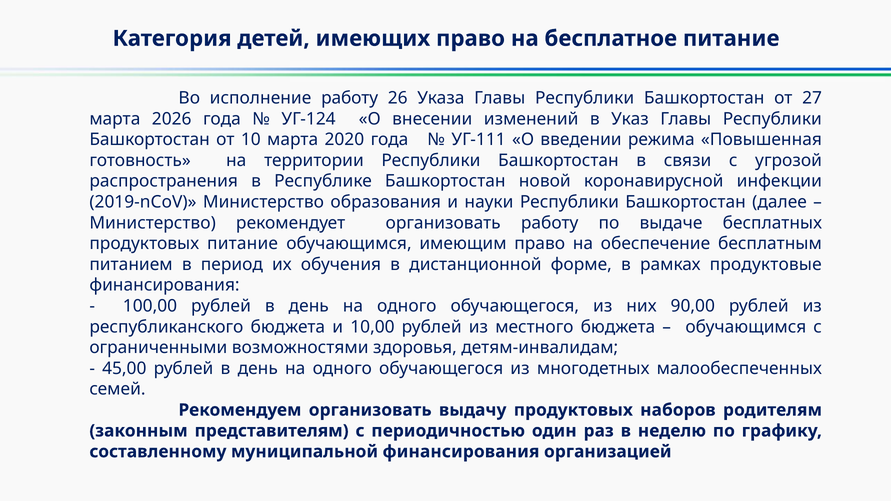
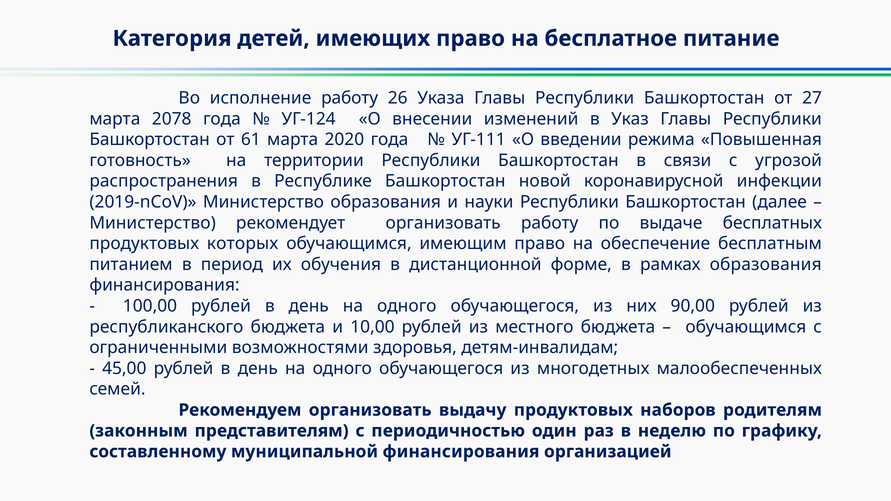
2026: 2026 -> 2078
10: 10 -> 61
продуктовых питание: питание -> которых
рамках продуктовые: продуктовые -> образования
